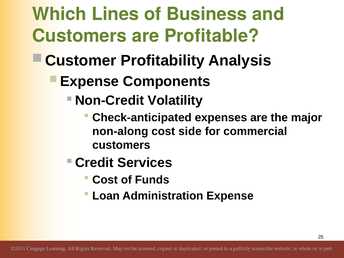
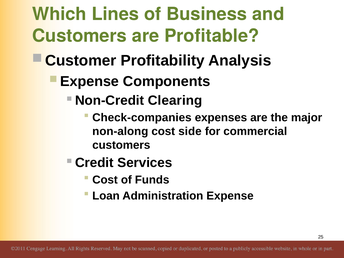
Volatility: Volatility -> Clearing
Check-anticipated: Check-anticipated -> Check-companies
